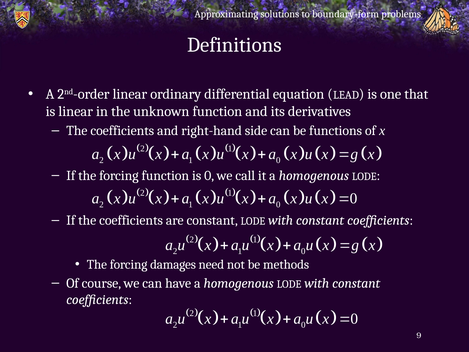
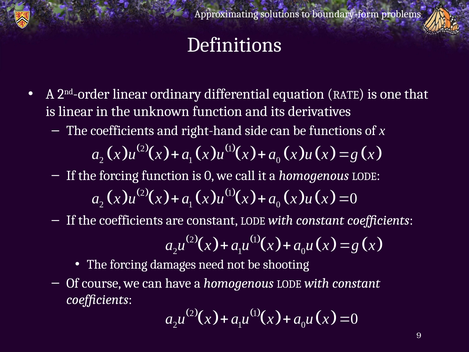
LEAD: LEAD -> RATE
methods: methods -> shooting
